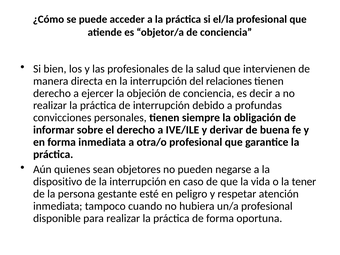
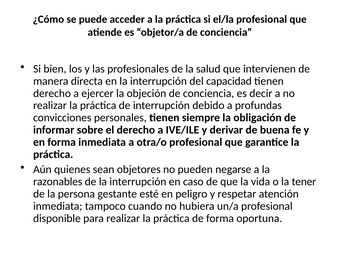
relaciones: relaciones -> capacidad
dispositivo: dispositivo -> razonables
